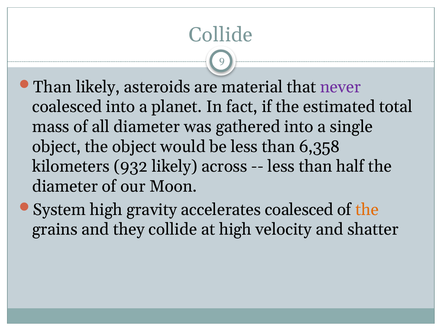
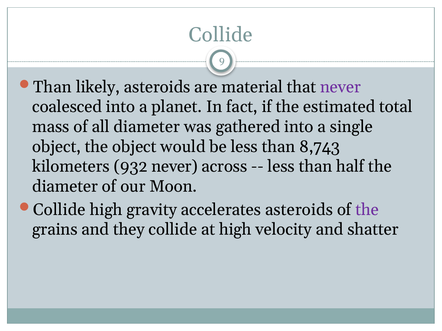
6,358: 6,358 -> 8,743
932 likely: likely -> never
System at (59, 210): System -> Collide
accelerates coalesced: coalesced -> asteroids
the at (367, 210) colour: orange -> purple
